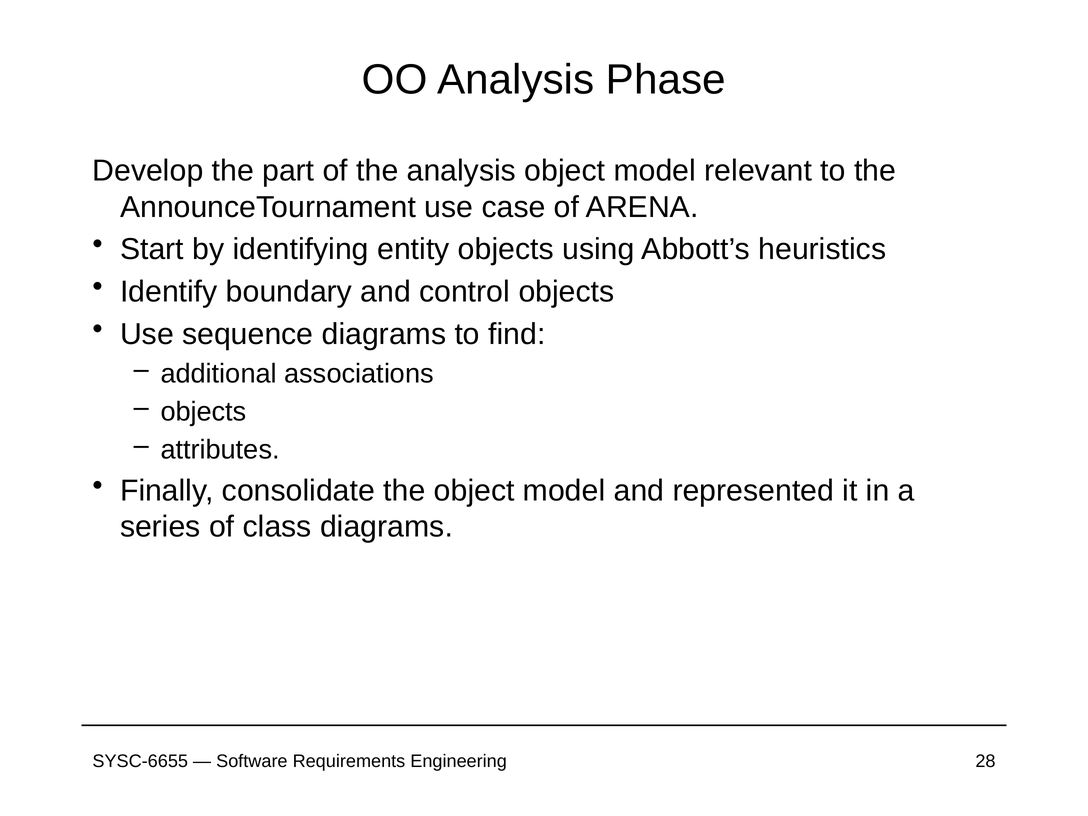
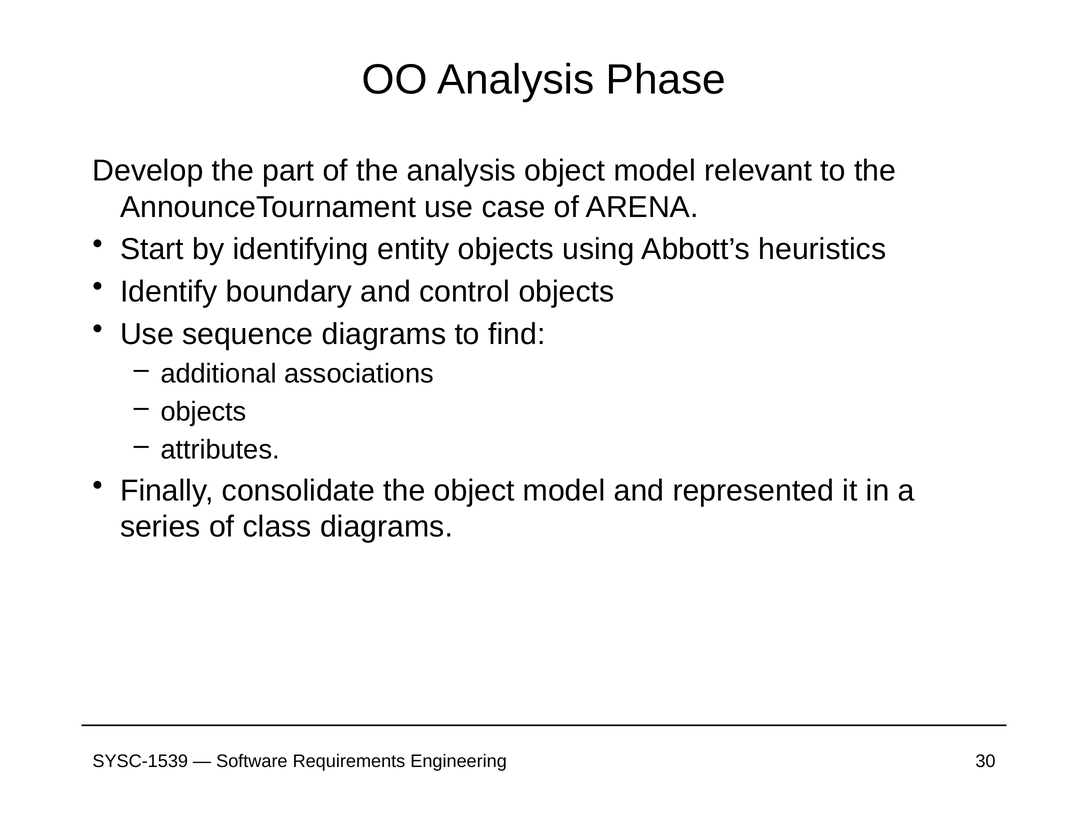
SYSC-6655: SYSC-6655 -> SYSC-1539
28: 28 -> 30
